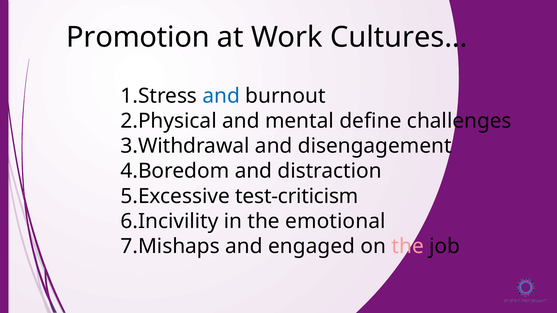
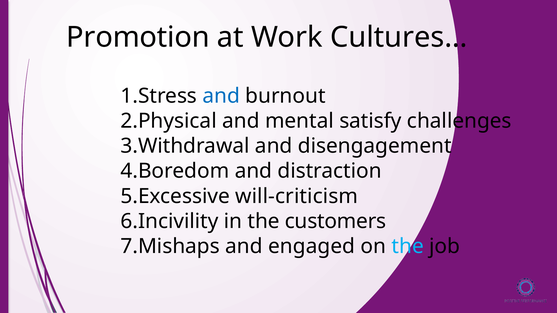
define: define -> satisfy
test-criticism: test-criticism -> will-criticism
emotional: emotional -> customers
the at (408, 246) colour: pink -> light blue
